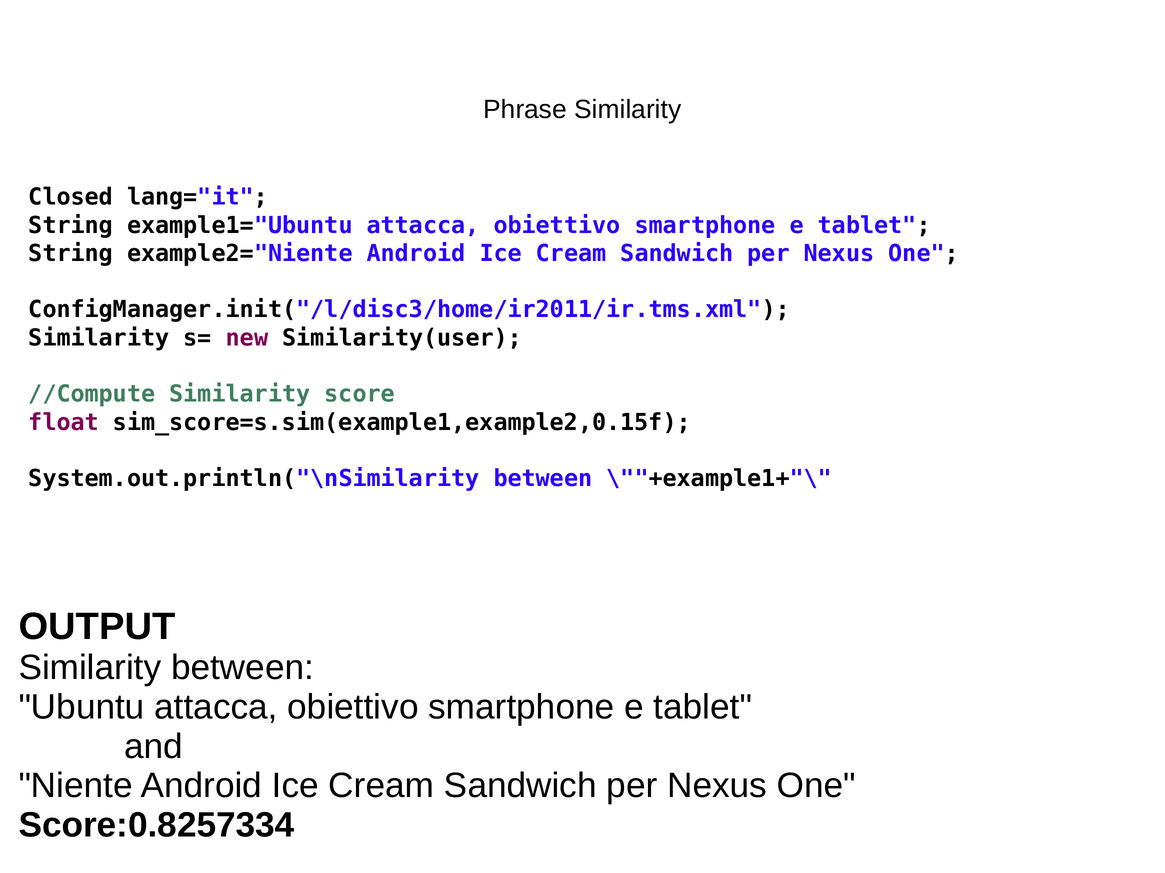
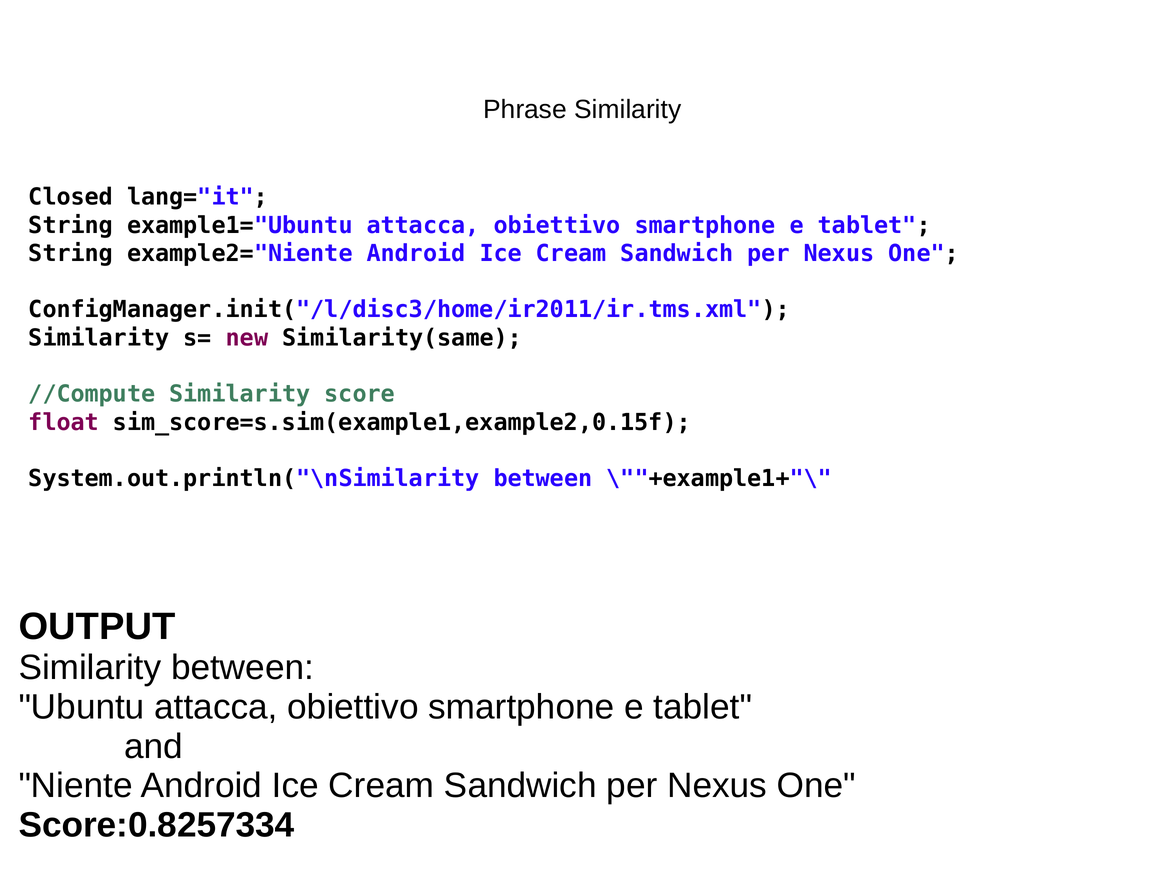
Similarity(user: Similarity(user -> Similarity(same
